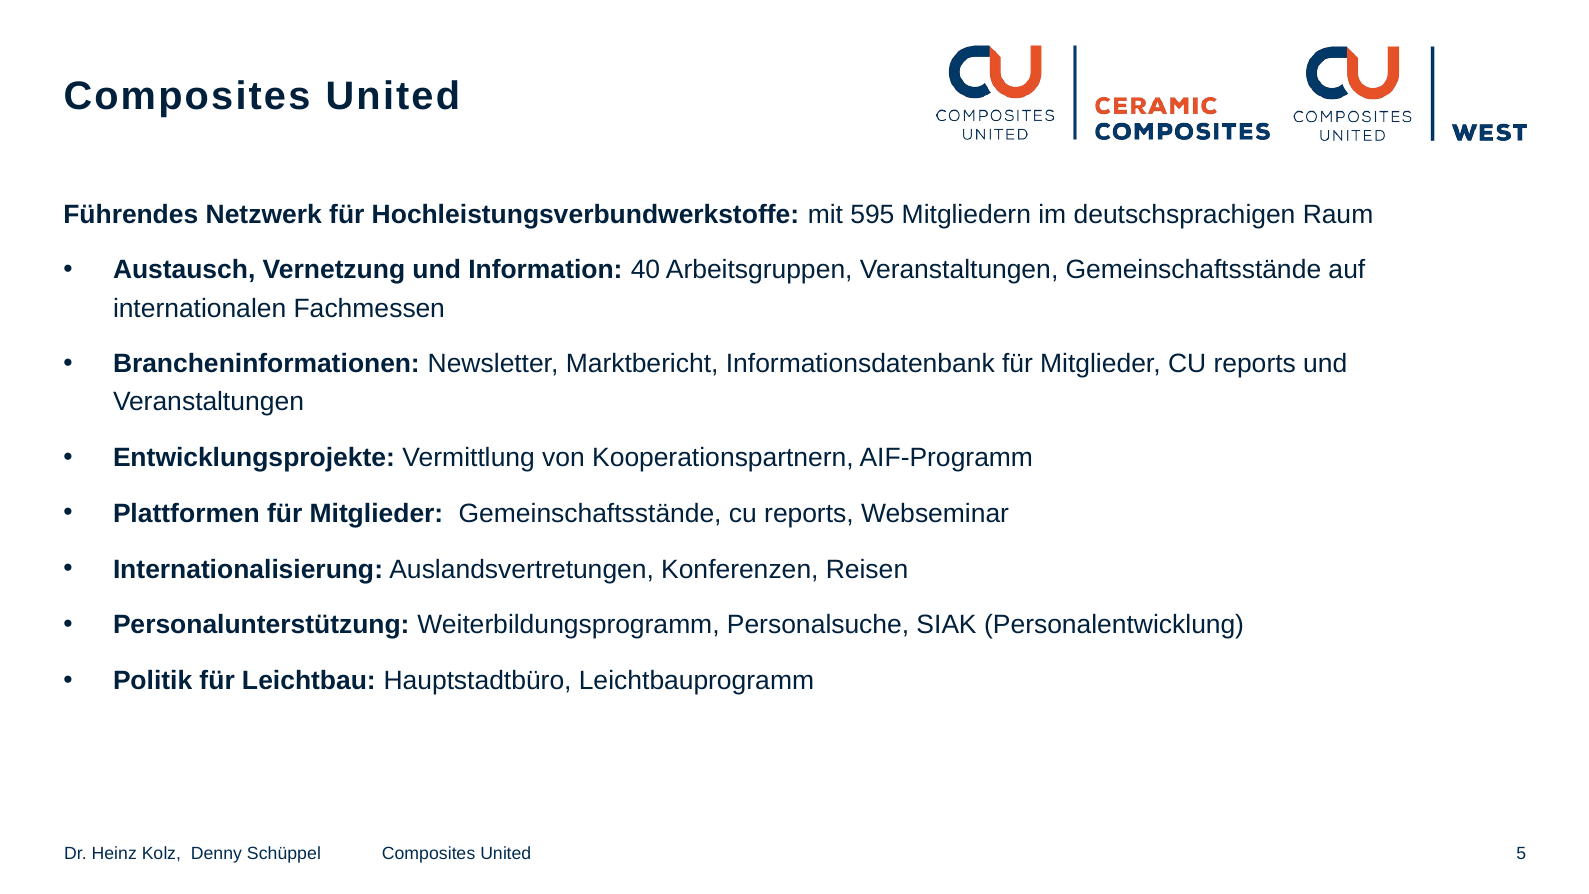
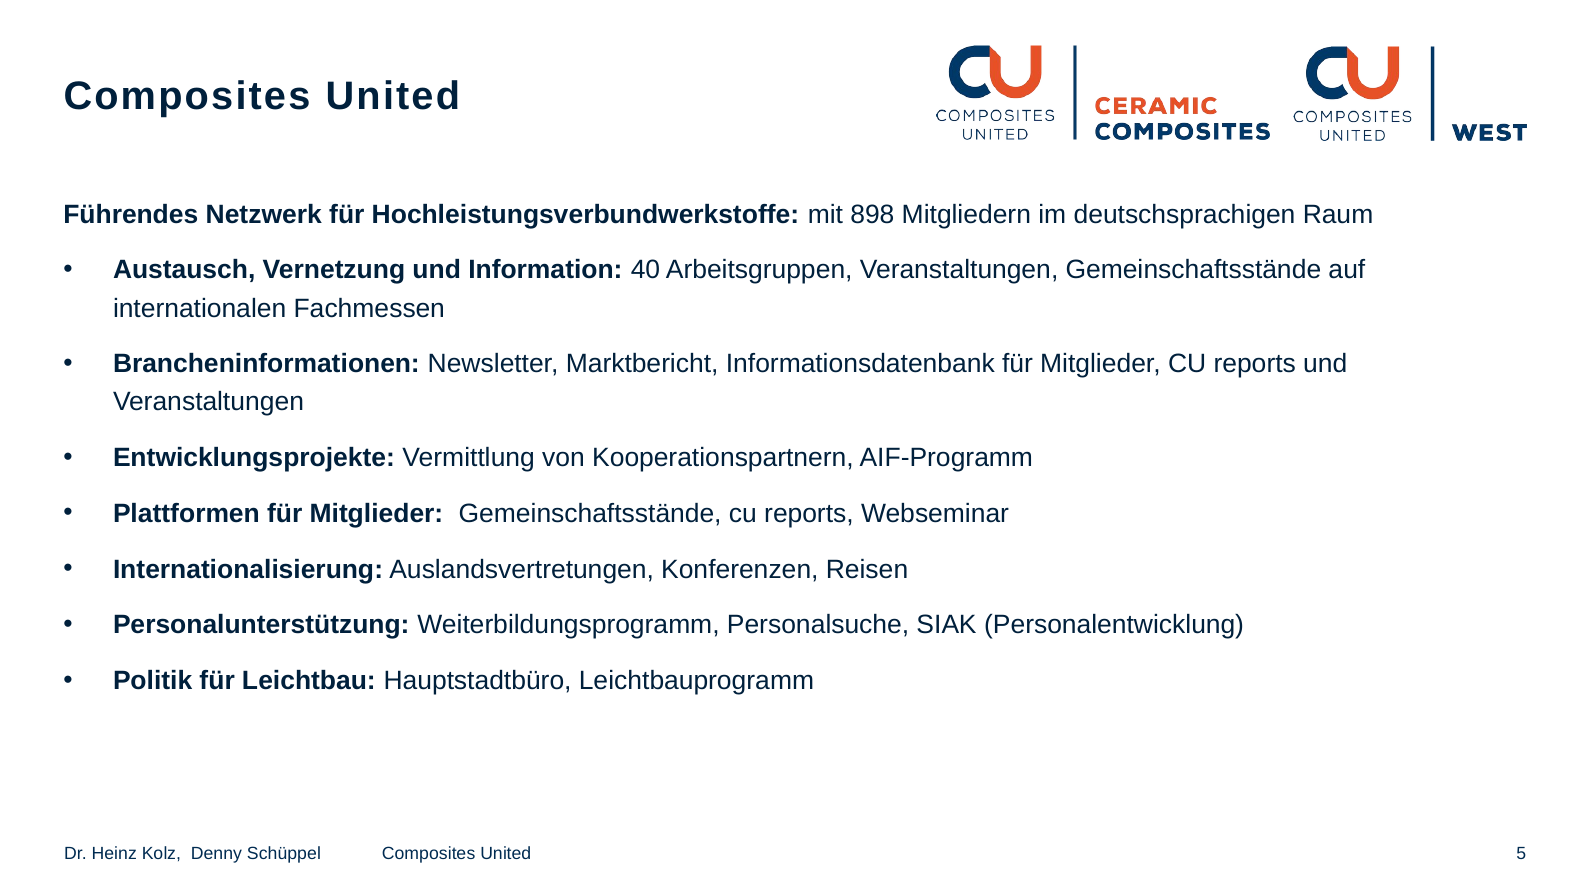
595: 595 -> 898
